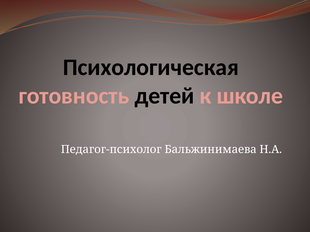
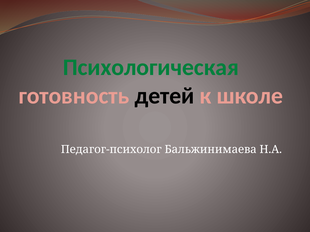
Психологическая colour: black -> green
